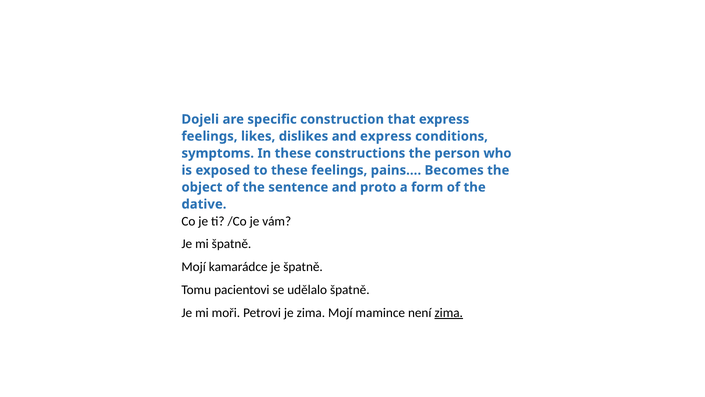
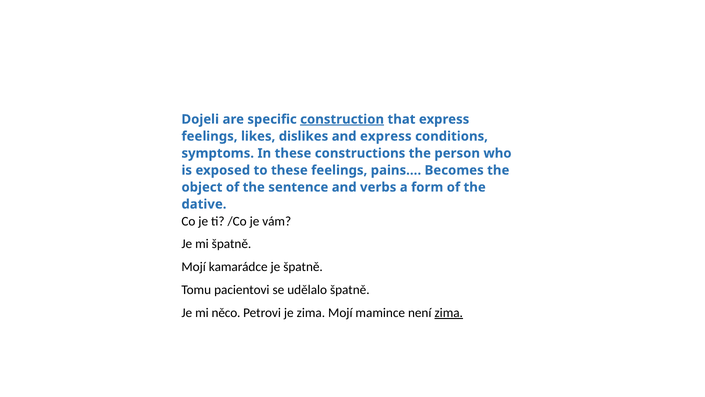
construction underline: none -> present
proto: proto -> verbs
moři: moři -> něco
